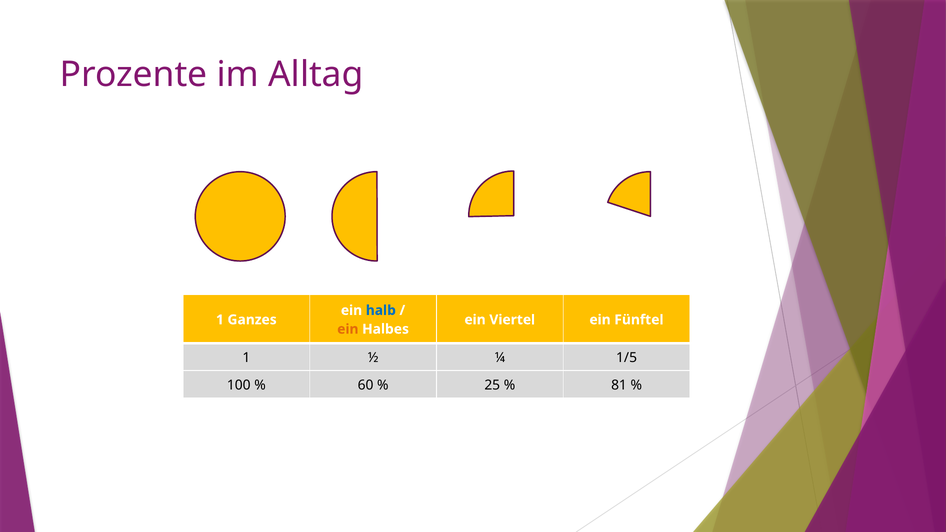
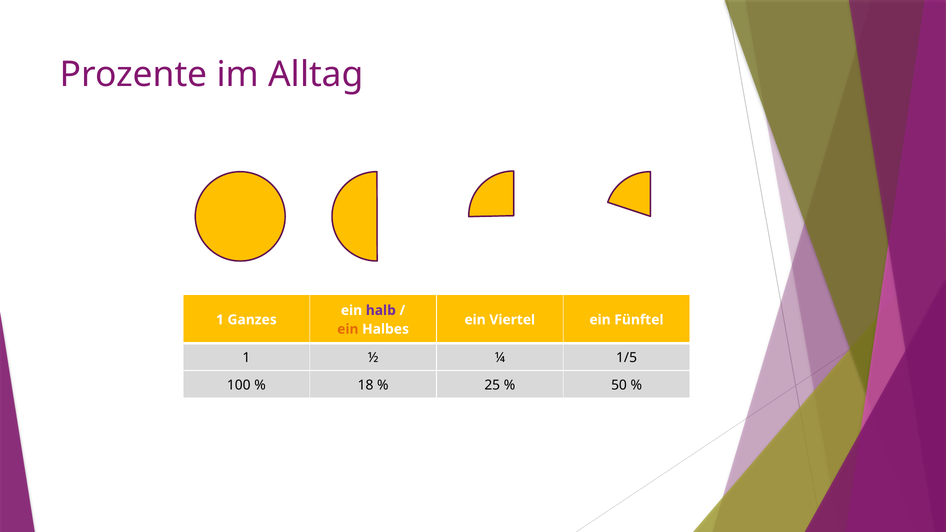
halb colour: blue -> purple
60: 60 -> 18
81: 81 -> 50
